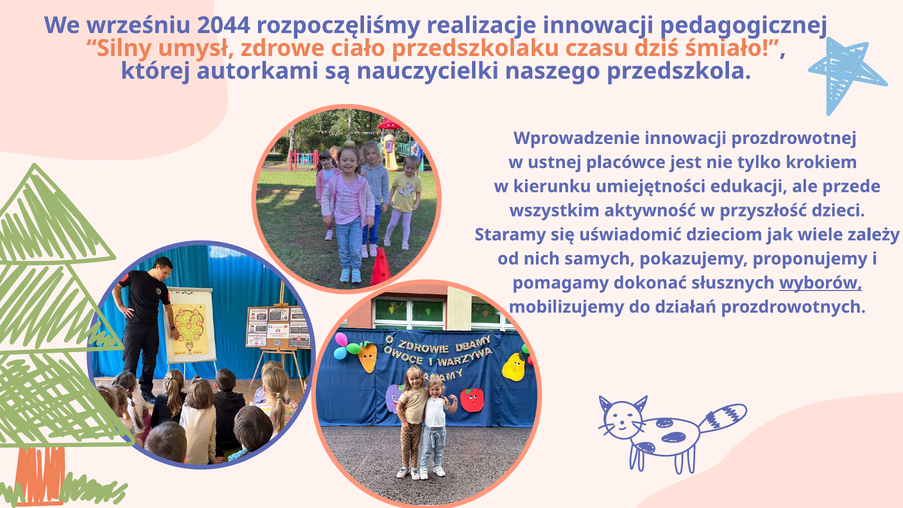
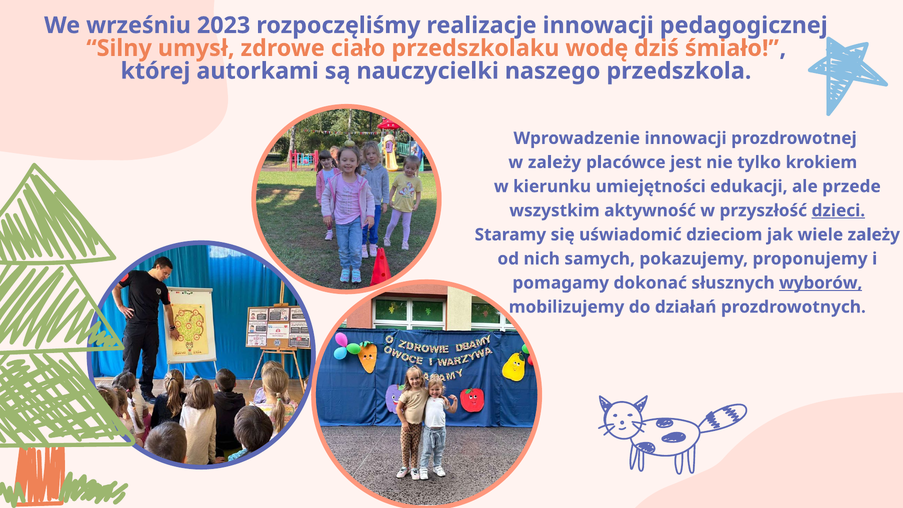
2044: 2044 -> 2023
czasu: czasu -> wodę
w ustnej: ustnej -> zależy
dzieci underline: none -> present
